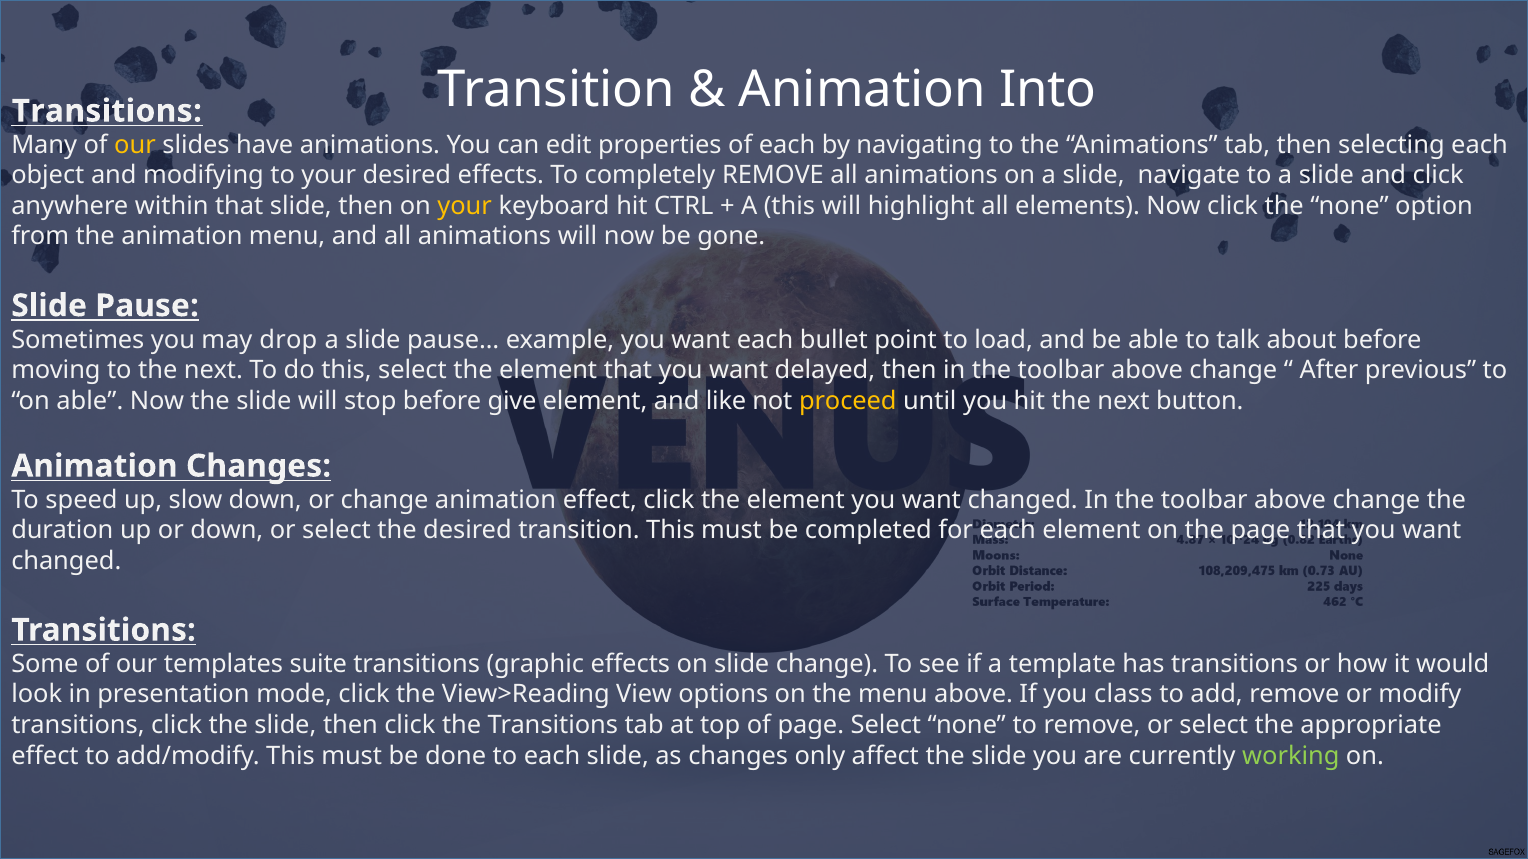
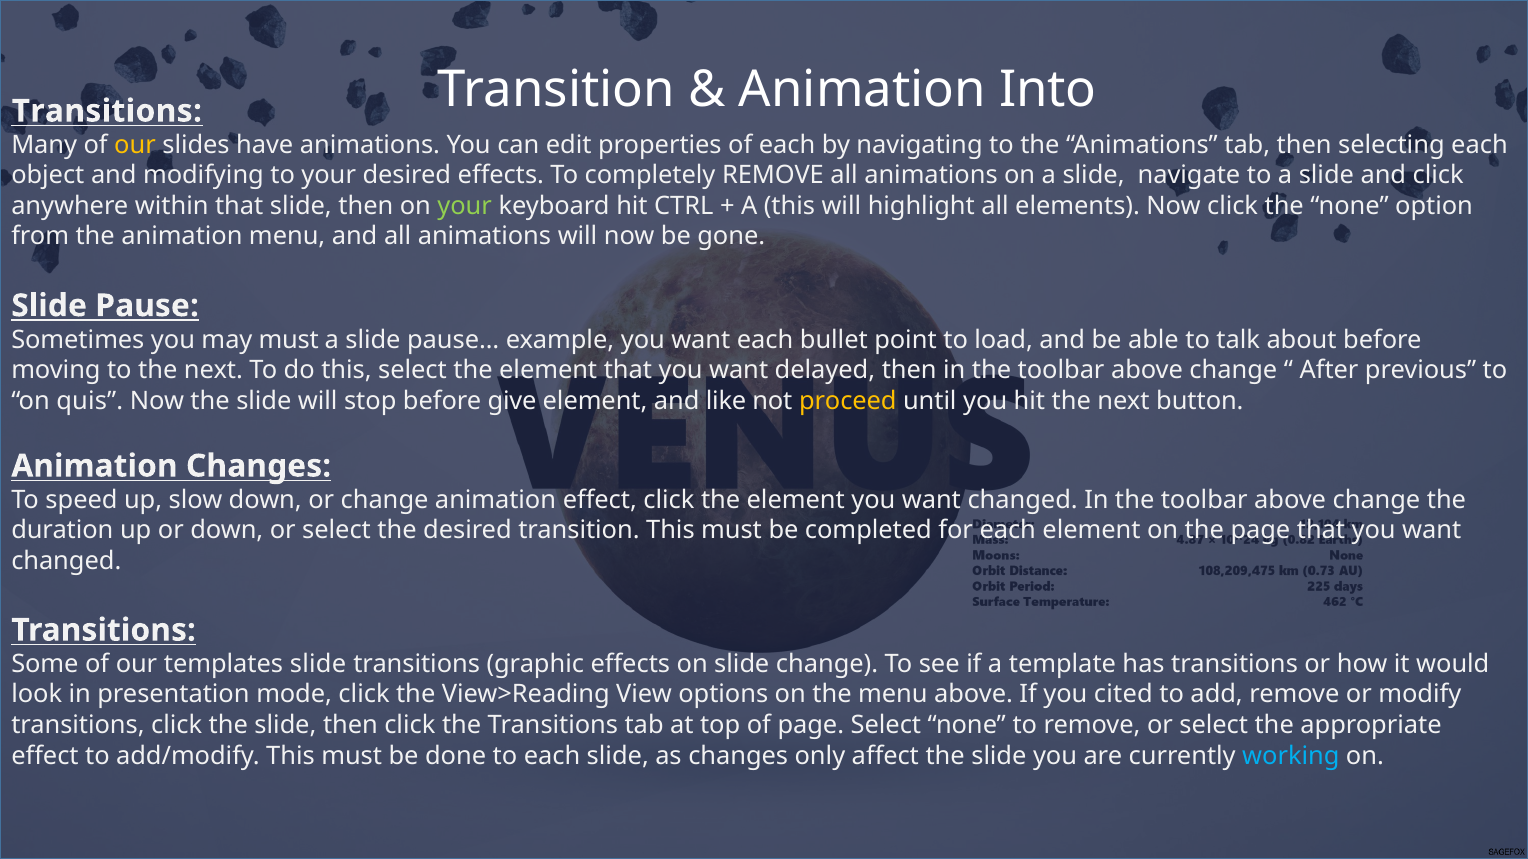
your at (465, 206) colour: yellow -> light green
may drop: drop -> must
on able: able -> quis
templates suite: suite -> slide
class: class -> cited
working colour: light green -> light blue
